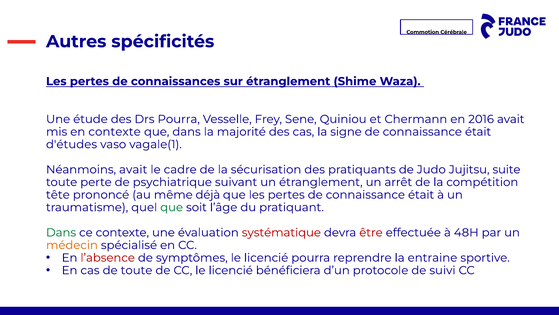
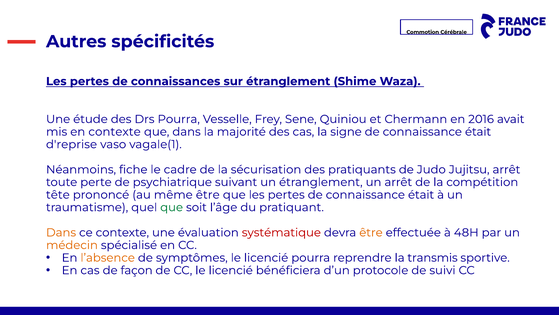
d'études: d'études -> d'reprise
Néanmoins avait: avait -> fiche
Jujitsu suite: suite -> arrêt
même déjà: déjà -> être
Dans at (61, 232) colour: green -> orange
être at (371, 232) colour: red -> orange
l’absence colour: red -> orange
entraine: entraine -> transmis
de toute: toute -> façon
